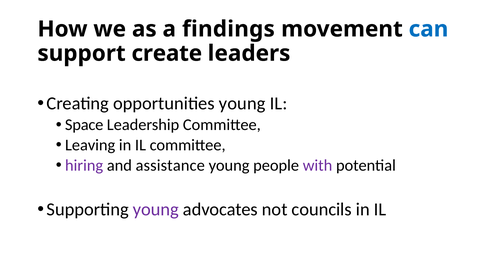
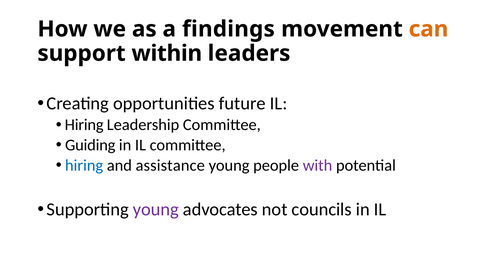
can colour: blue -> orange
create: create -> within
opportunities young: young -> future
Space at (84, 125): Space -> Hiring
Leaving: Leaving -> Guiding
hiring at (84, 165) colour: purple -> blue
